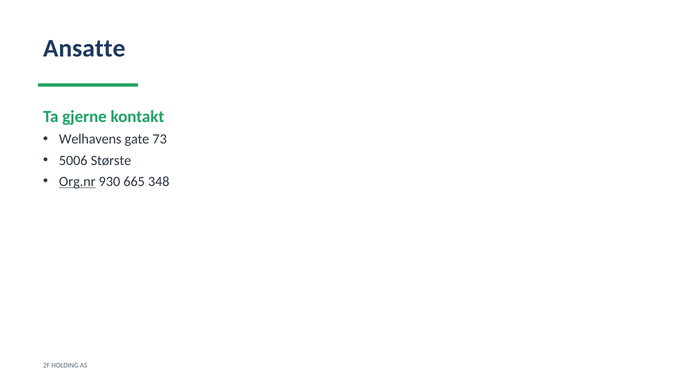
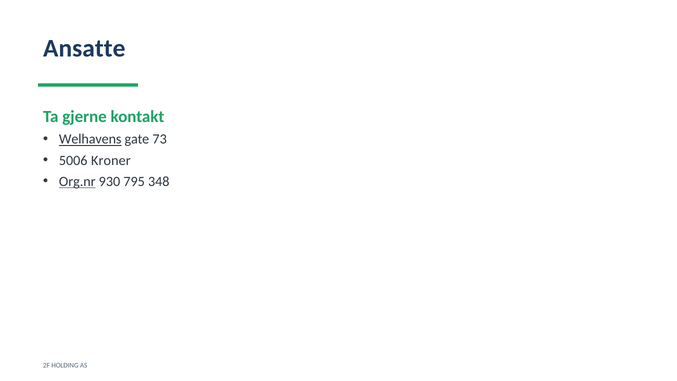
Welhavens underline: none -> present
Største: Største -> Kroner
665: 665 -> 795
